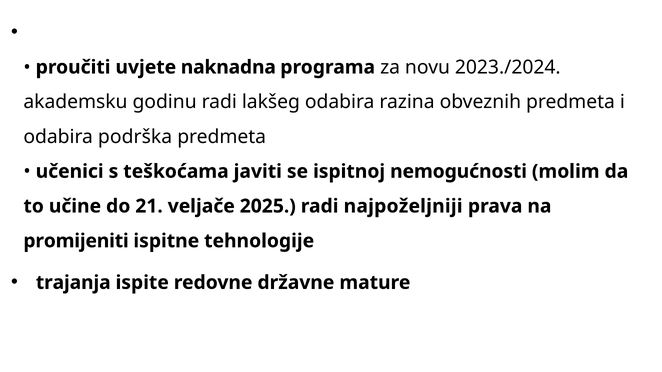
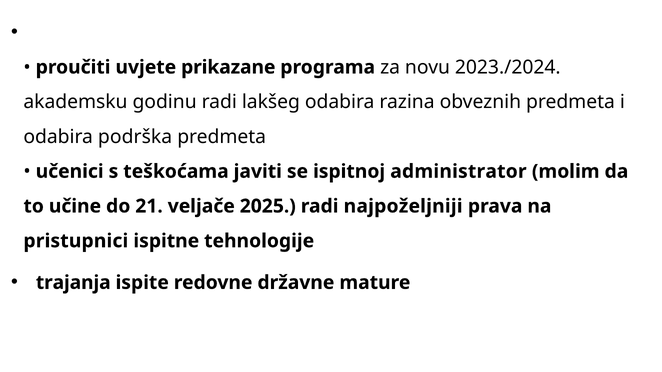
naknadna: naknadna -> prikazane
nemogućnosti: nemogućnosti -> administrator
promijeniti: promijeniti -> pristupnici
